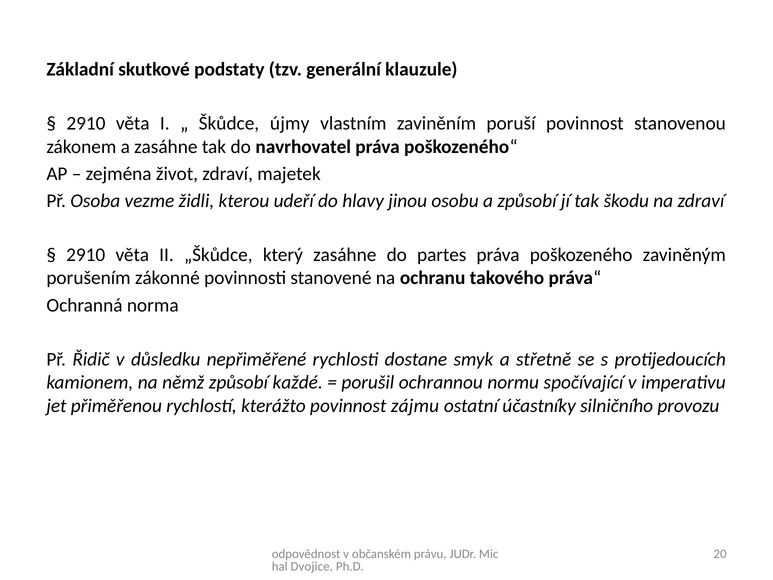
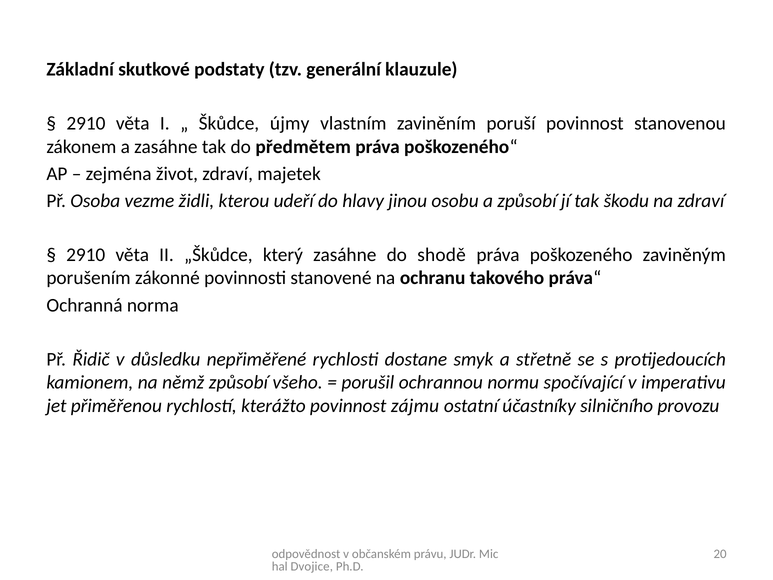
navrhovatel: navrhovatel -> předmětem
partes: partes -> shodě
každé: každé -> všeho
